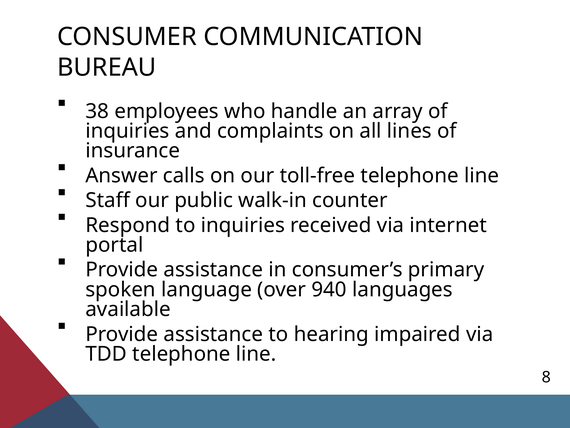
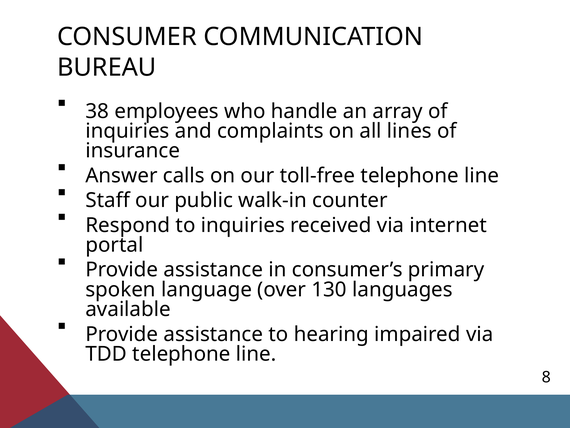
940: 940 -> 130
